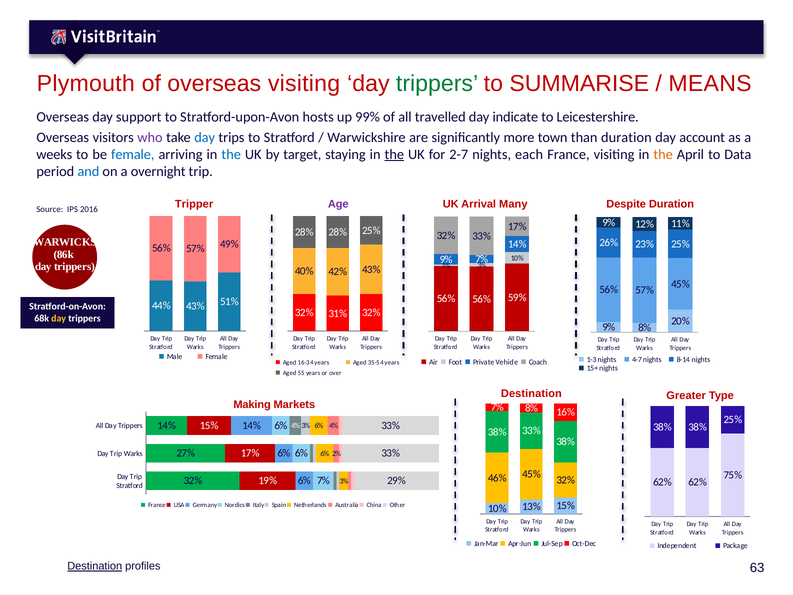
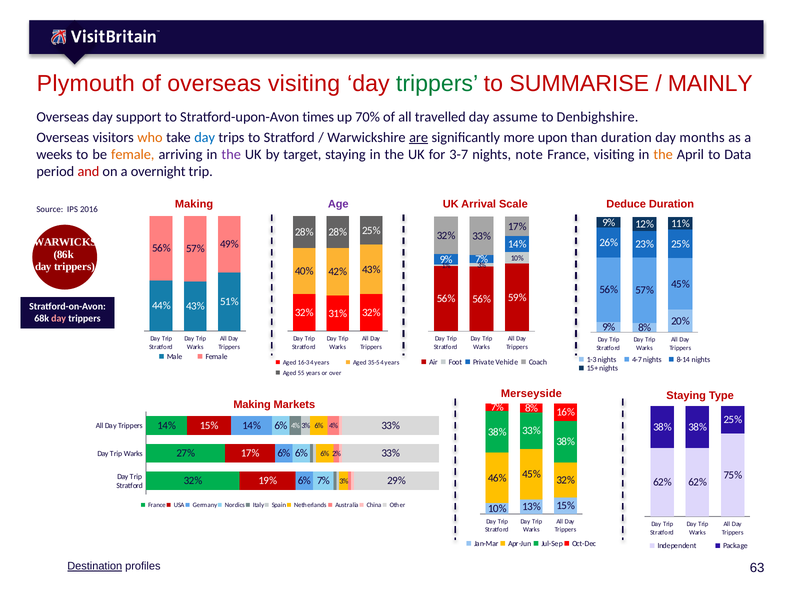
MEANS: MEANS -> MAINLY
hosts: hosts -> times
99%: 99% -> 70%
indicate: indicate -> assume
Leicestershire: Leicestershire -> Denbighshire
who colour: purple -> orange
are underline: none -> present
town: town -> upon
account: account -> months
female at (133, 154) colour: blue -> orange
the at (231, 154) colour: blue -> purple
the at (394, 154) underline: present -> none
2-7: 2-7 -> 3-7
each: each -> note
and colour: blue -> red
Tripper at (194, 204): Tripper -> Making
Many: Many -> Scale
Despite: Despite -> Deduce
day at (59, 319) colour: yellow -> pink
Destination at (531, 394): Destination -> Merseyside
Greater at (686, 395): Greater -> Staying
